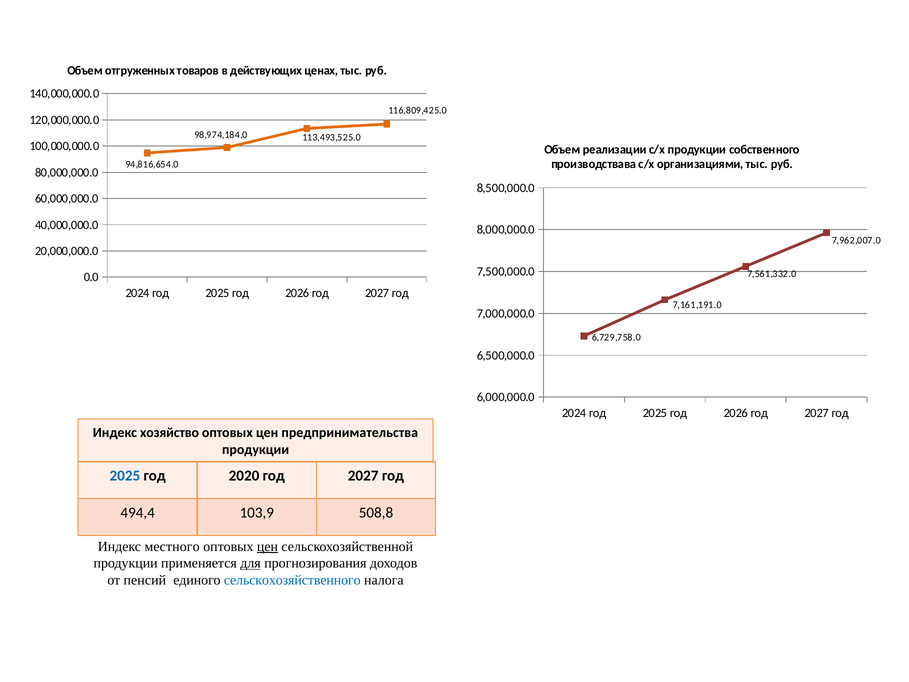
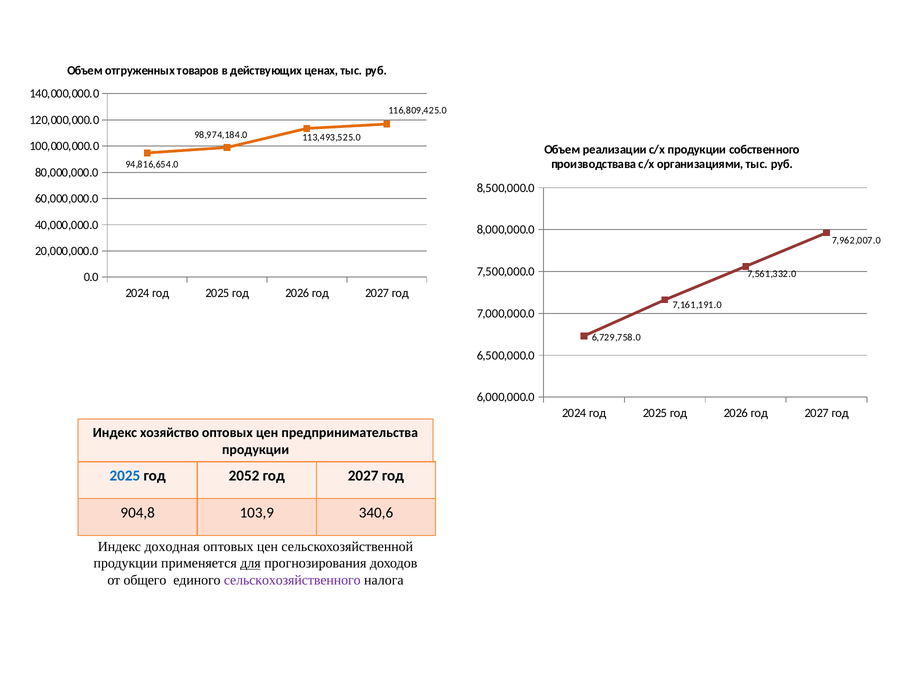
2020: 2020 -> 2052
494,4: 494,4 -> 904,8
508,8: 508,8 -> 340,6
местного: местного -> доходная
цен at (267, 546) underline: present -> none
пенсий: пенсий -> общего
сельскохозяйственного colour: blue -> purple
